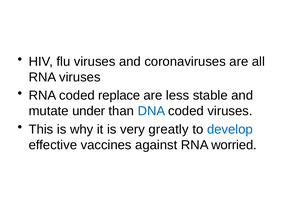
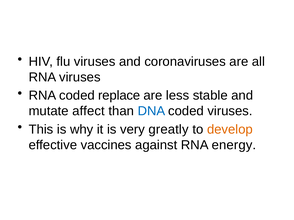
under: under -> affect
develop colour: blue -> orange
worried: worried -> energy
